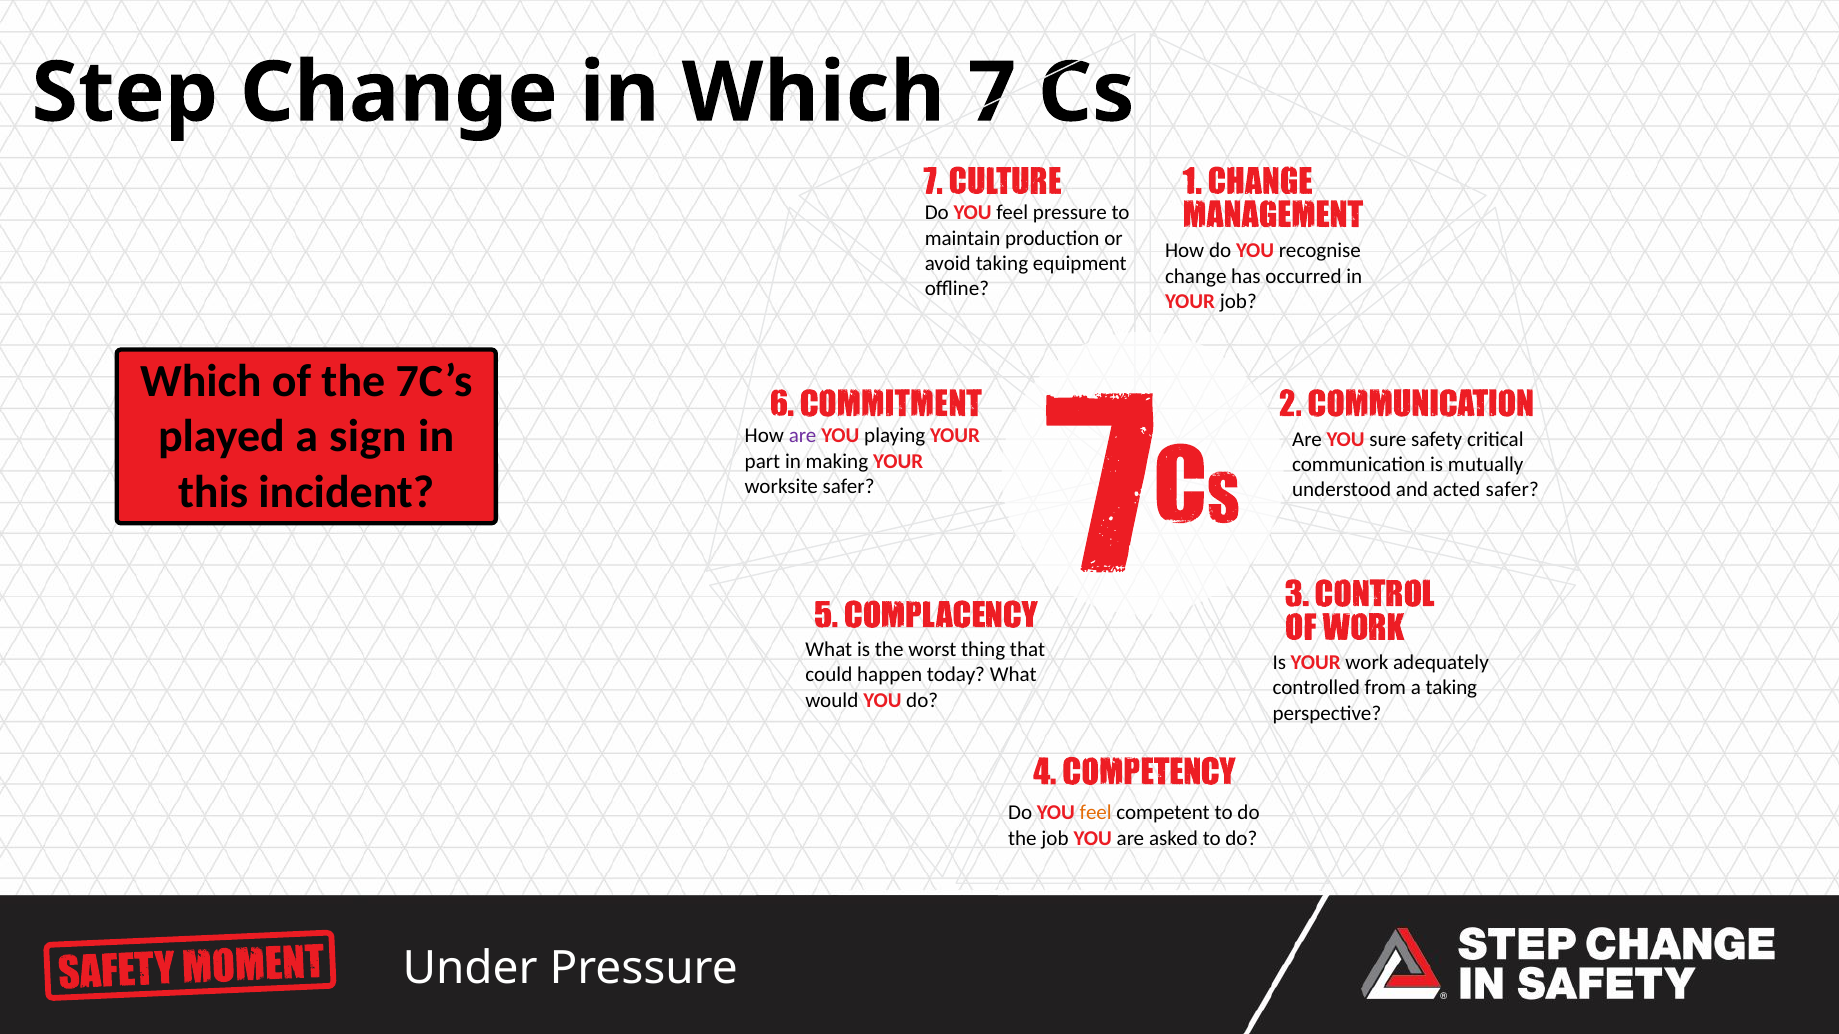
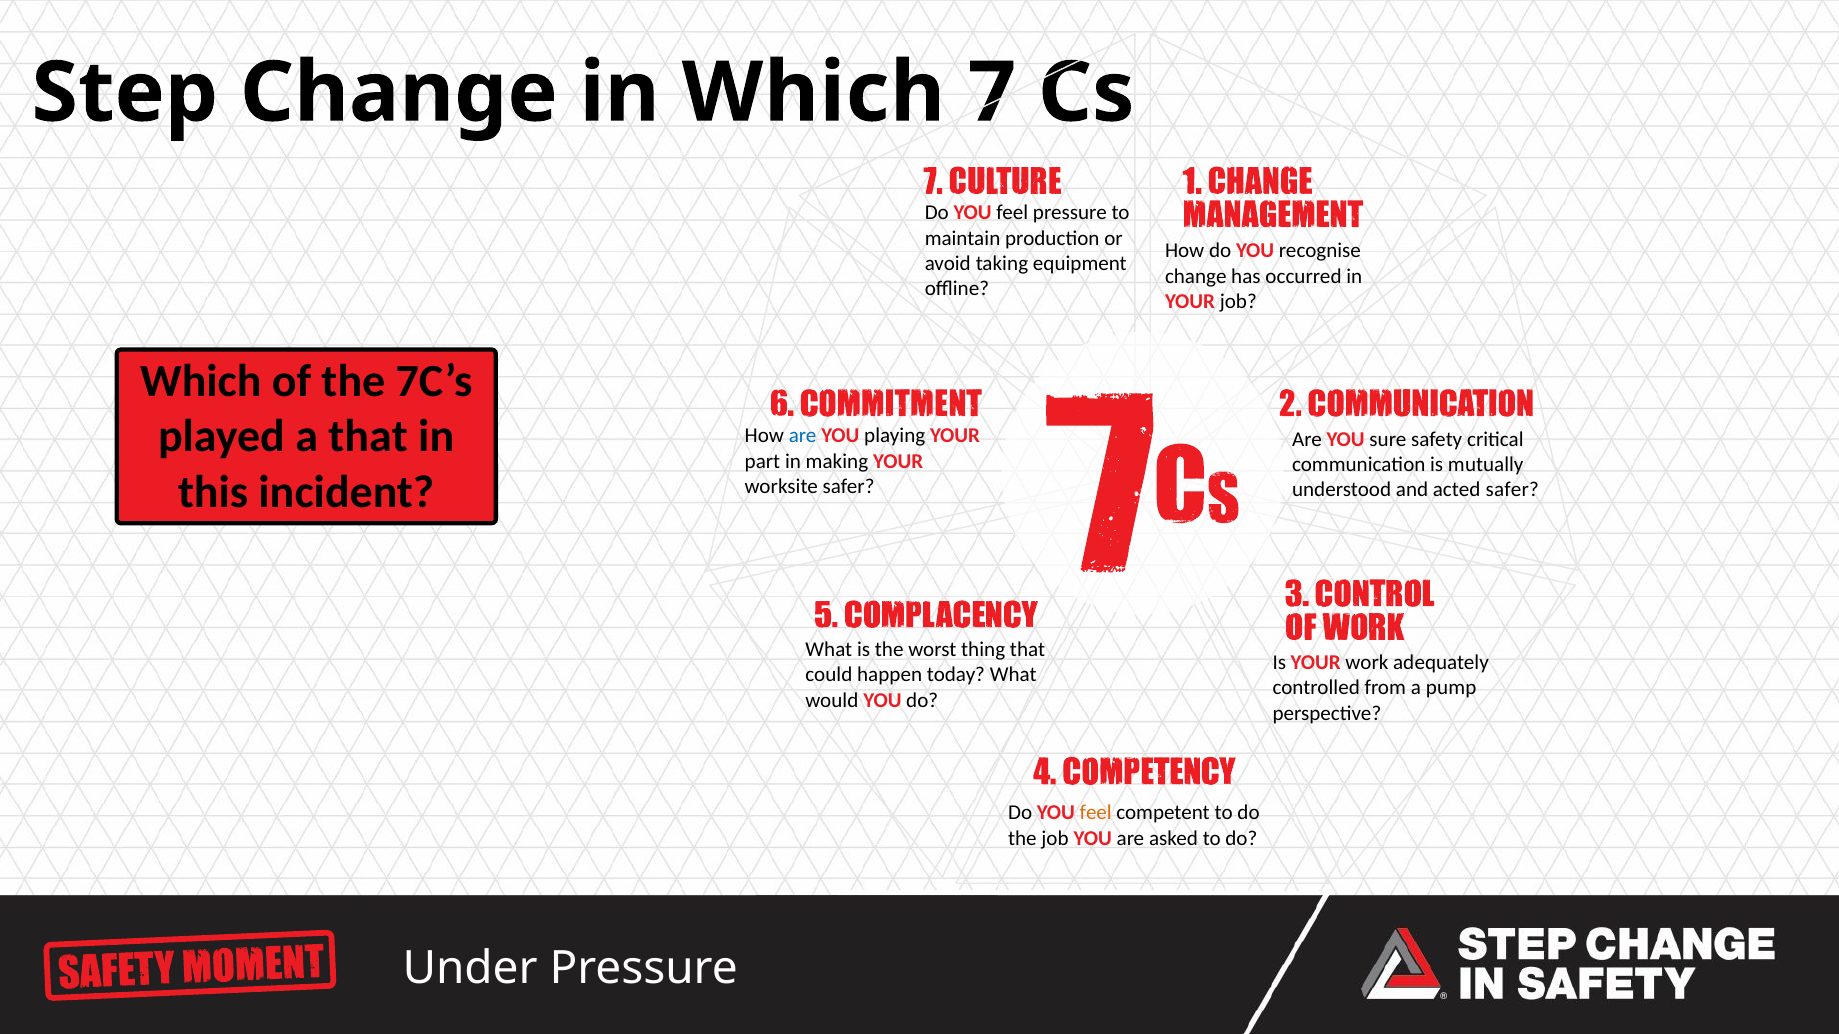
a sign: sign -> that
are at (803, 436) colour: purple -> blue
a taking: taking -> pump
